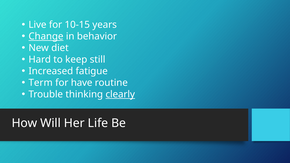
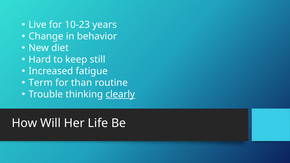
10-15: 10-15 -> 10-23
Change underline: present -> none
have: have -> than
